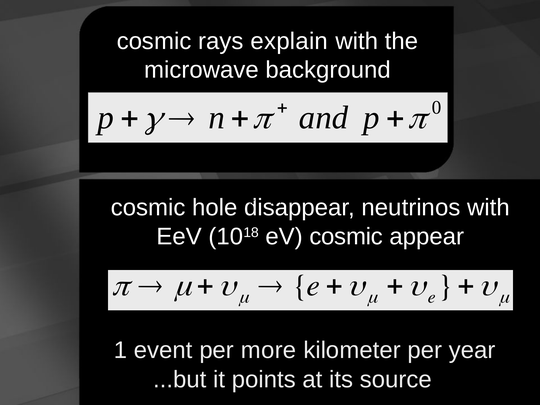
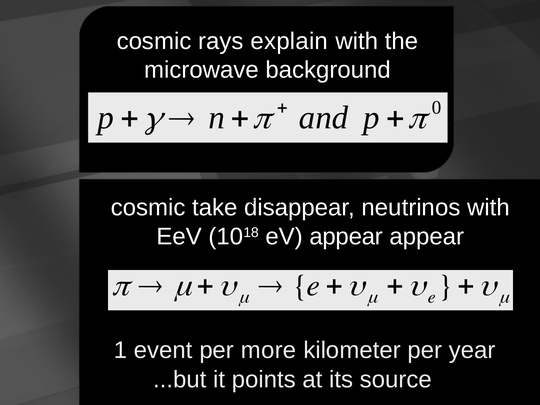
hole: hole -> take
eV cosmic: cosmic -> appear
